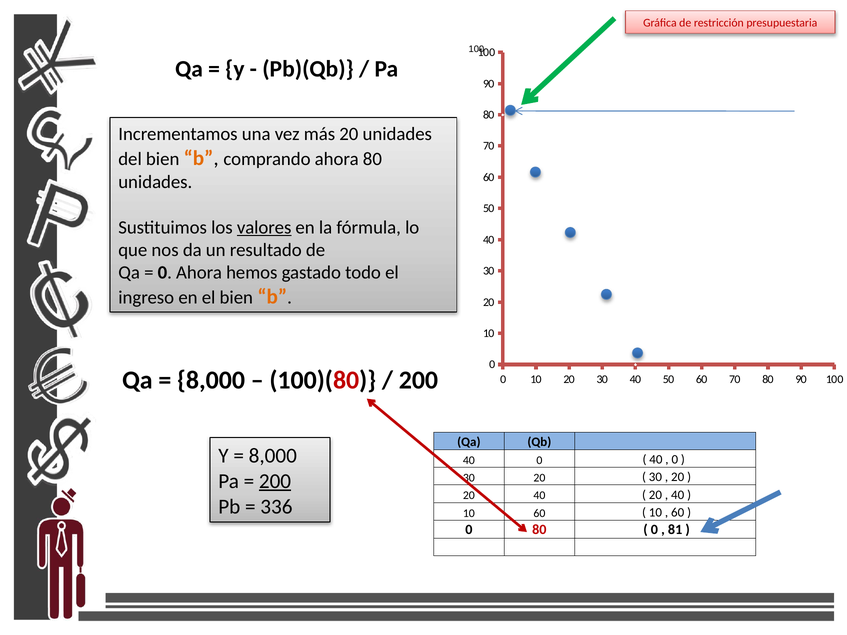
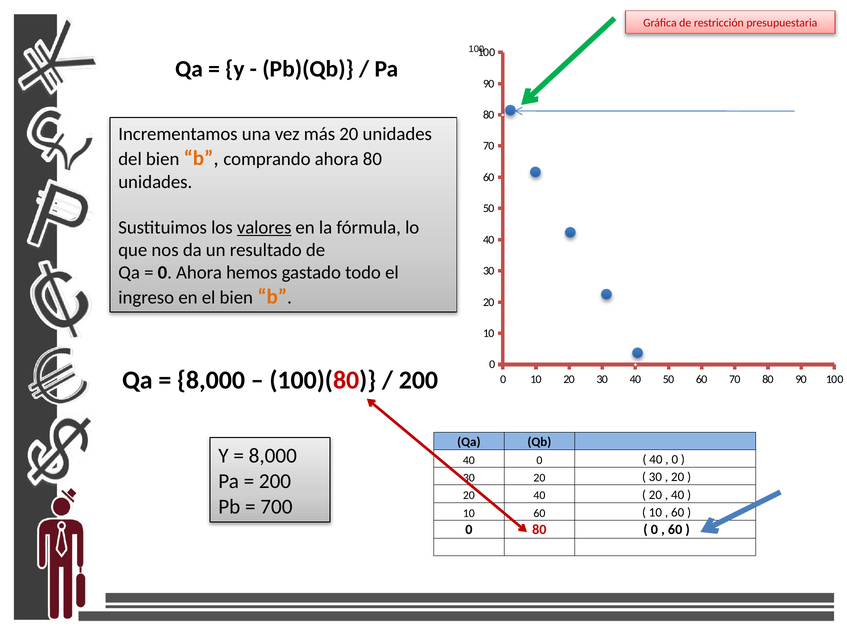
200 at (275, 481) underline: present -> none
336: 336 -> 700
81 at (675, 530): 81 -> 60
